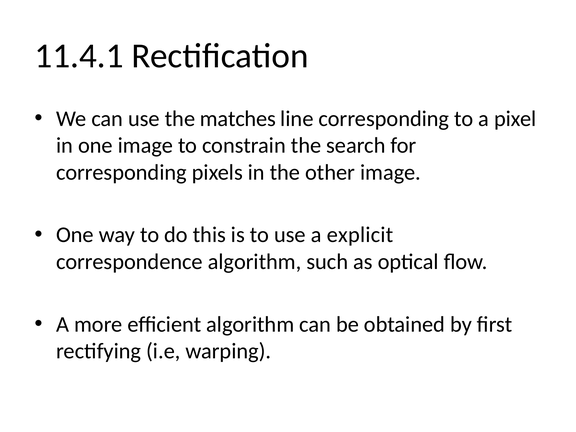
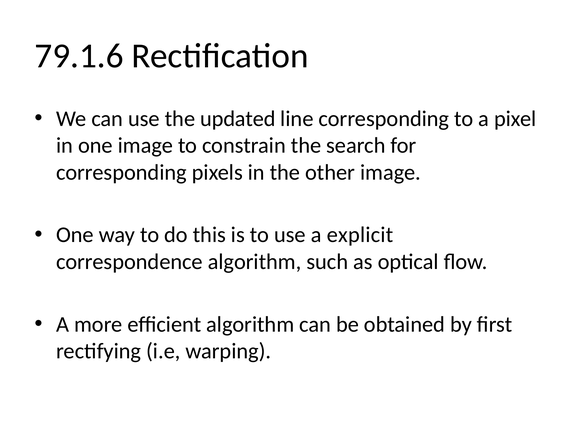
11.4.1: 11.4.1 -> 79.1.6
matches: matches -> updated
